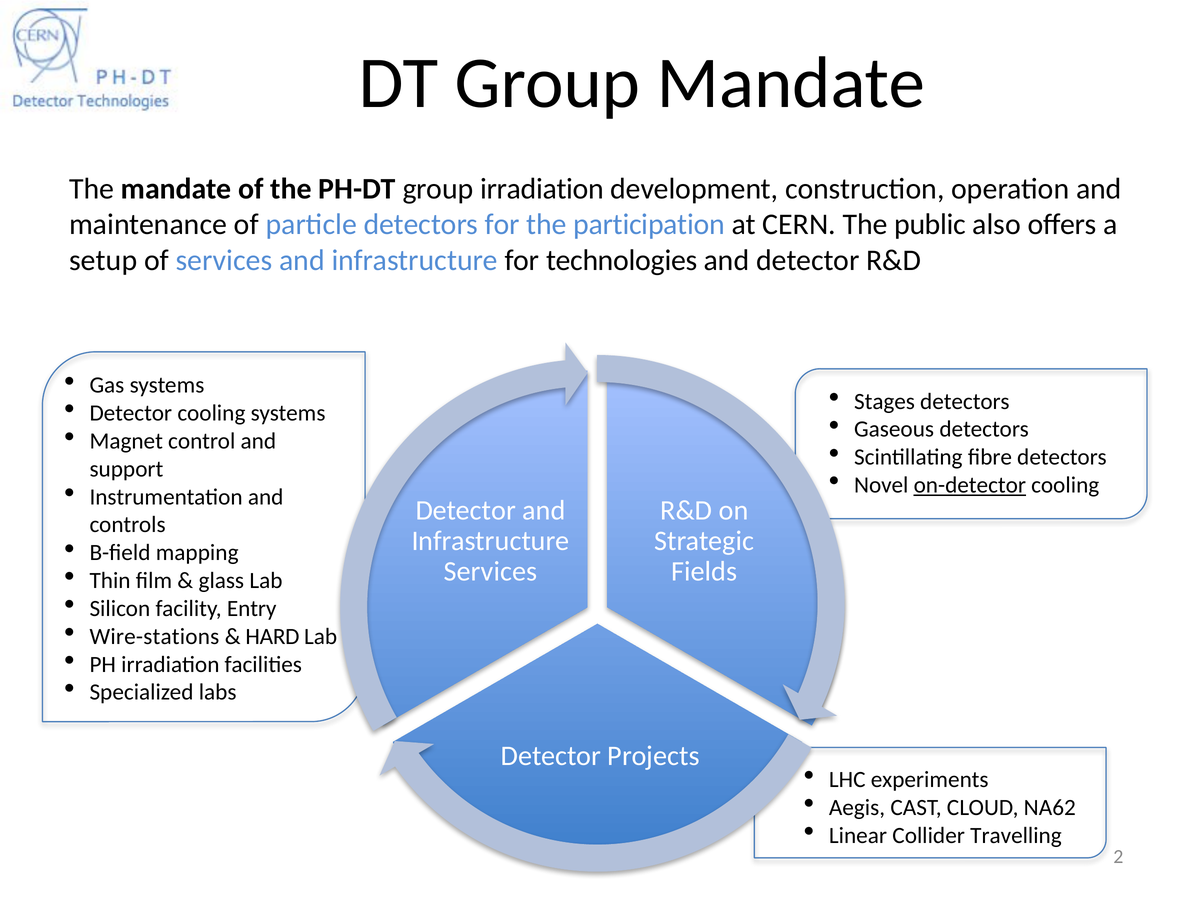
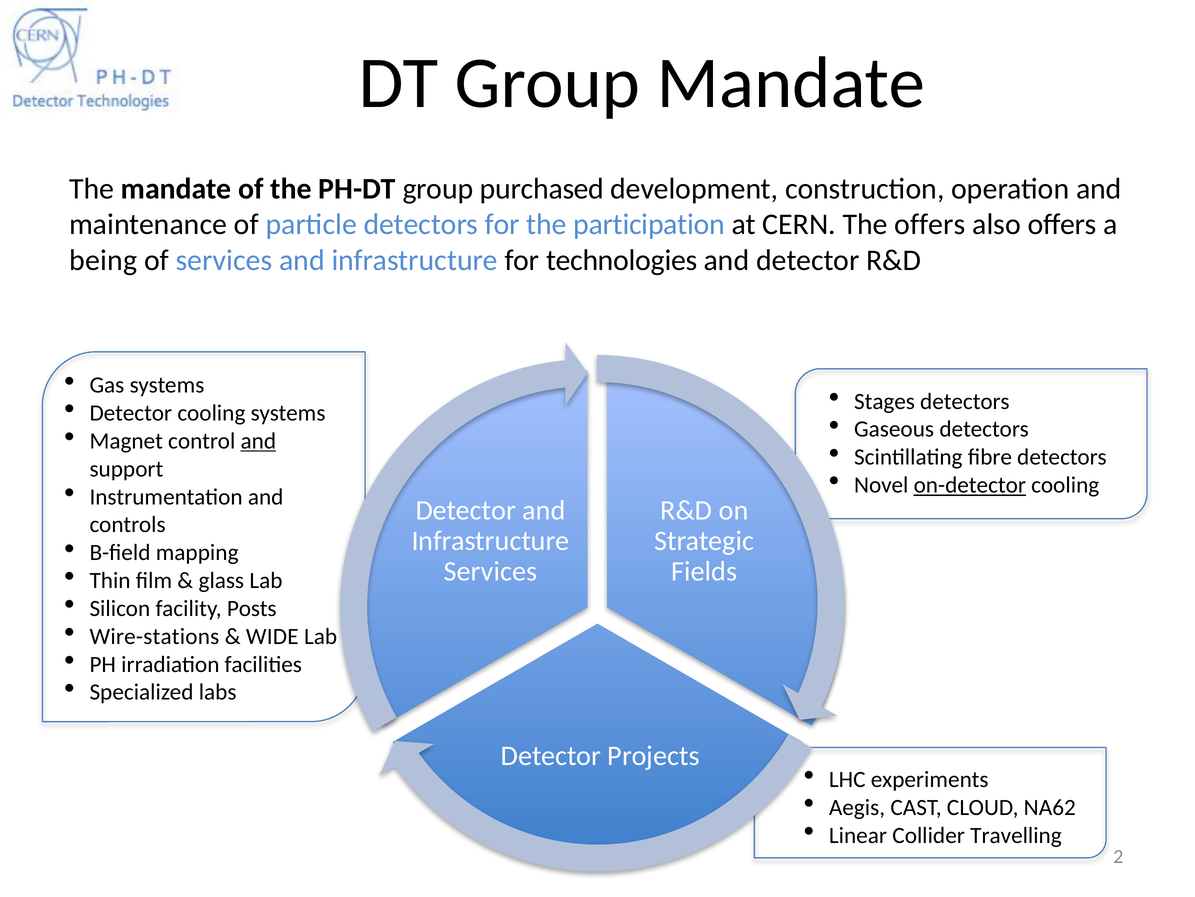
group irradiation: irradiation -> purchased
The public: public -> offers
setup: setup -> being
and at (258, 441) underline: none -> present
Entry: Entry -> Posts
HARD: HARD -> WIDE
